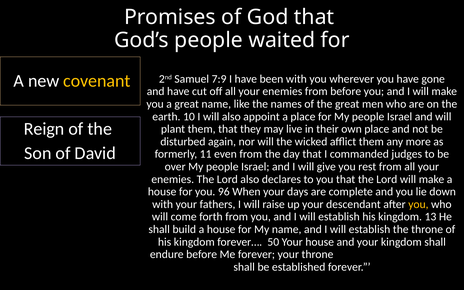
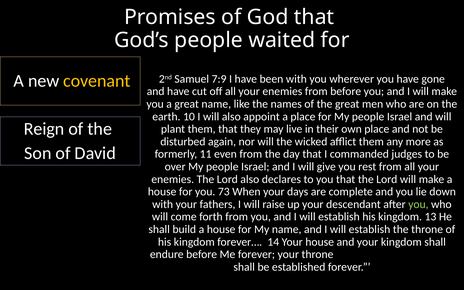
96: 96 -> 73
you at (418, 204) colour: yellow -> light green
50: 50 -> 14
